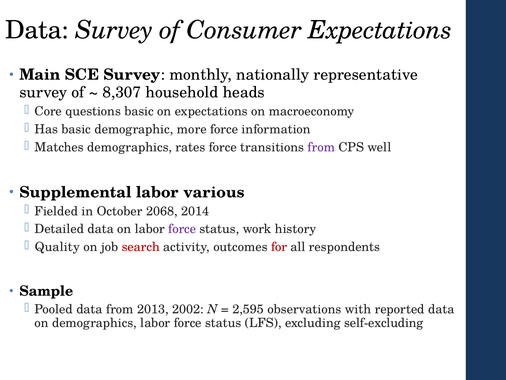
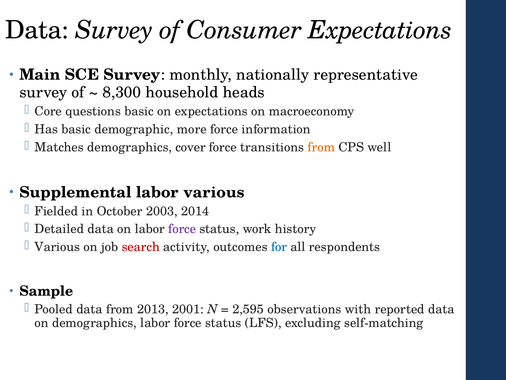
8,307: 8,307 -> 8,300
rates: rates -> cover
from at (321, 147) colour: purple -> orange
2068: 2068 -> 2003
Quality at (57, 247): Quality -> Various
for colour: red -> blue
2002: 2002 -> 2001
self-excluding: self-excluding -> self-matching
